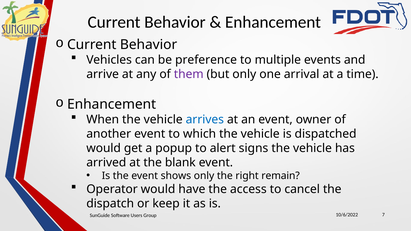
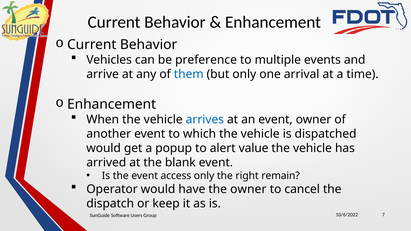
them colour: purple -> blue
signs: signs -> value
shows: shows -> access
the access: access -> owner
